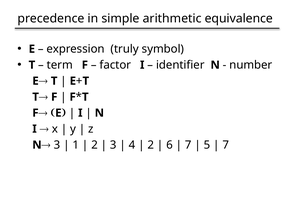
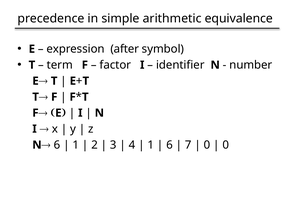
truly: truly -> after
3 at (57, 145): 3 -> 6
2 at (151, 145): 2 -> 1
5 at (207, 145): 5 -> 0
7 at (226, 145): 7 -> 0
